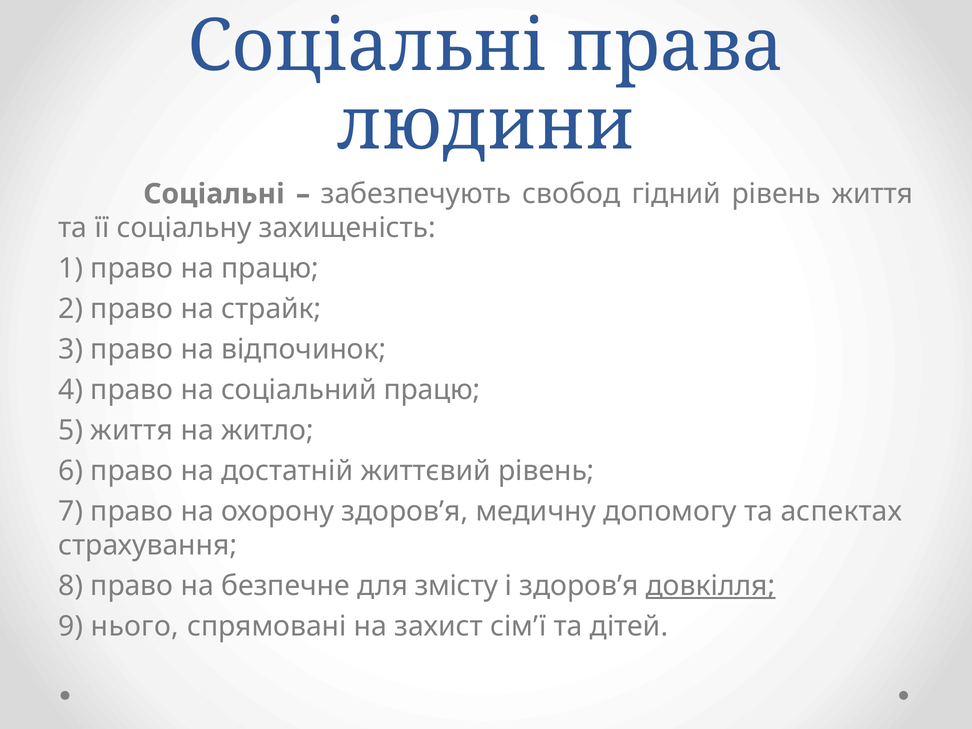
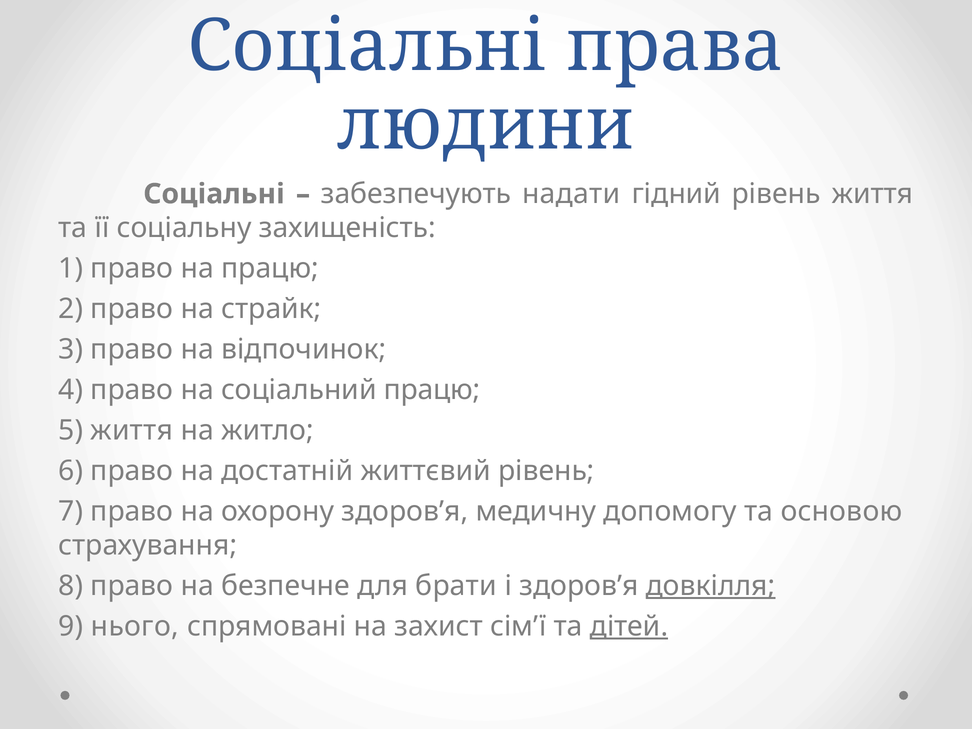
свобод: свобод -> надати
аспектах: аспектах -> основою
змісту: змісту -> брати
дітей underline: none -> present
